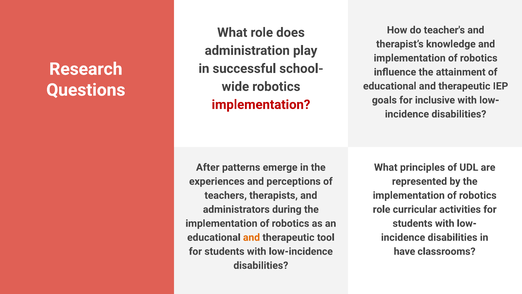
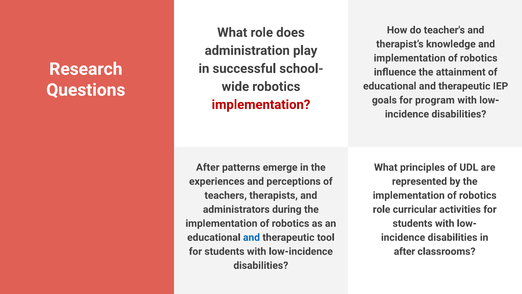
inclusive: inclusive -> program
and at (251, 237) colour: orange -> blue
have at (404, 251): have -> after
